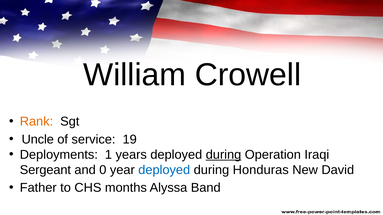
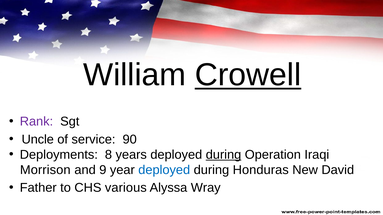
Crowell underline: none -> present
Rank colour: orange -> purple
19: 19 -> 90
1: 1 -> 8
Sergeant: Sergeant -> Morrison
0: 0 -> 9
months: months -> various
Band: Band -> Wray
